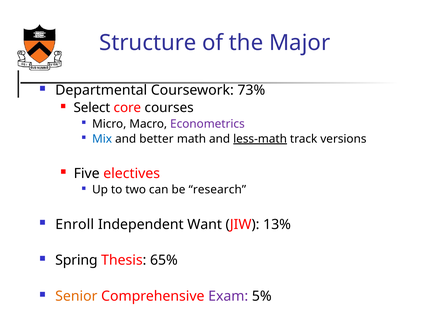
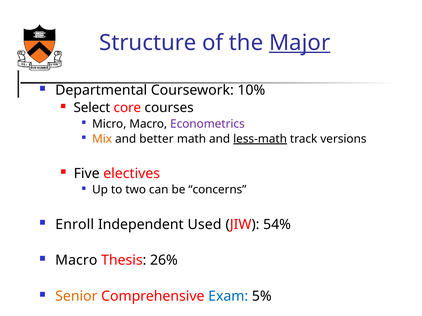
Major underline: none -> present
73%: 73% -> 10%
Mix colour: blue -> orange
research: research -> concerns
Want: Want -> Used
13%: 13% -> 54%
Spring at (76, 261): Spring -> Macro
65%: 65% -> 26%
Exam colour: purple -> blue
